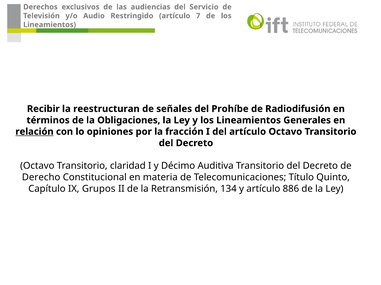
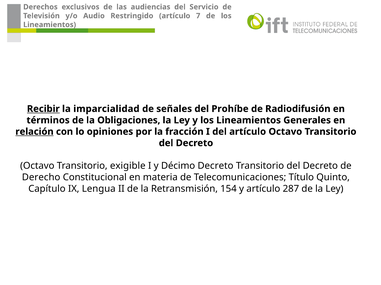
Recibir underline: none -> present
reestructuran: reestructuran -> imparcialidad
claridad: claridad -> exigible
Décimo Auditiva: Auditiva -> Decreto
Grupos: Grupos -> Lengua
134: 134 -> 154
886: 886 -> 287
